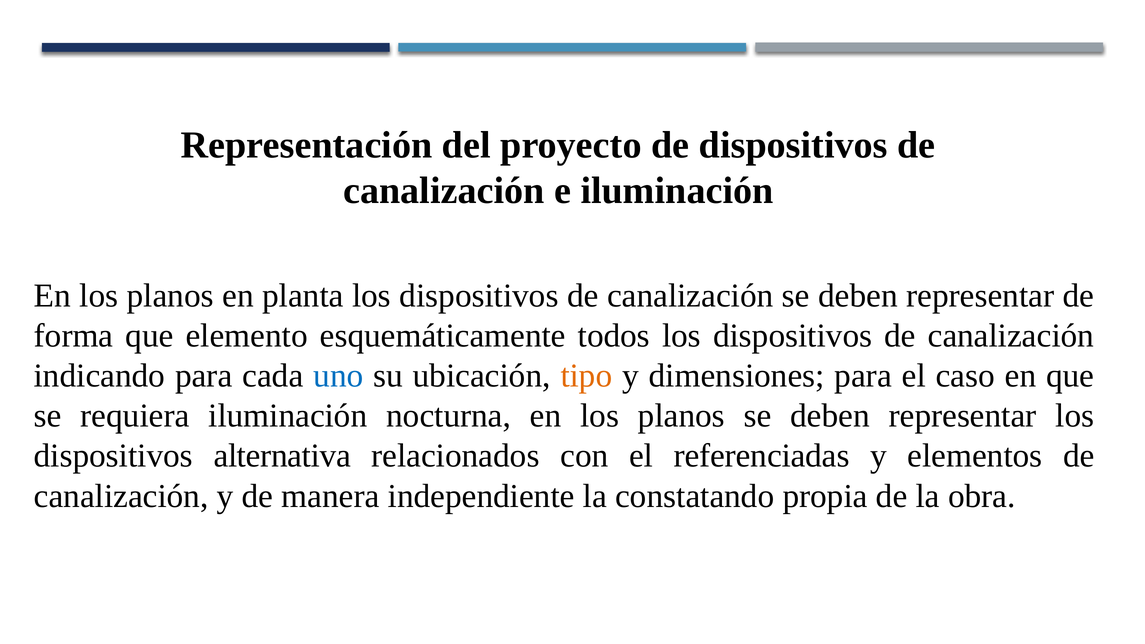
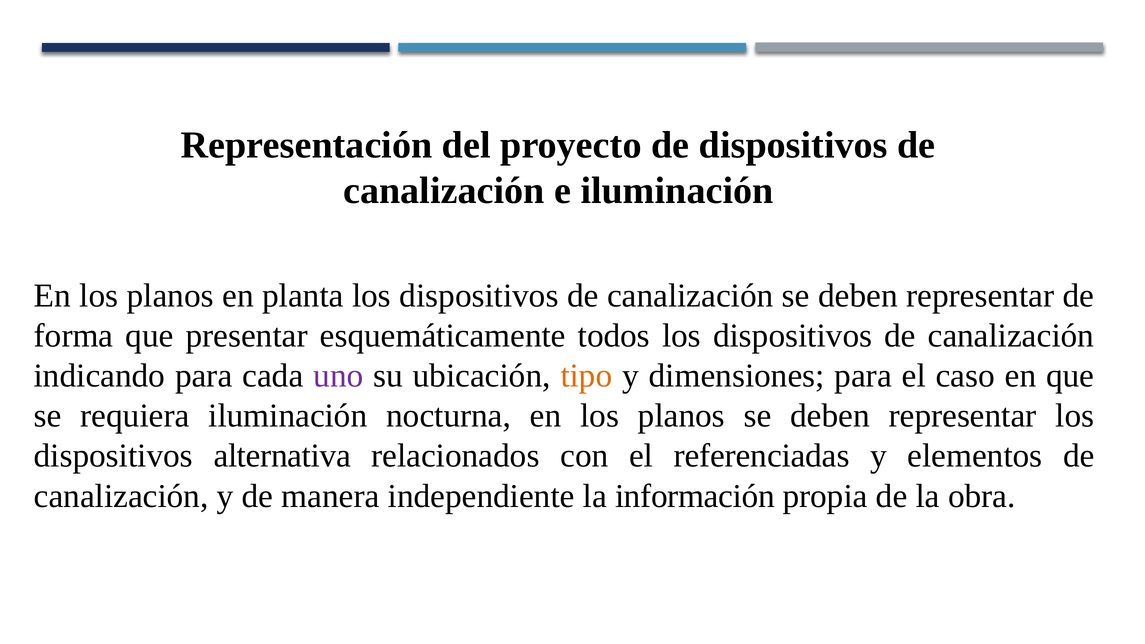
elemento: elemento -> presentar
uno colour: blue -> purple
constatando: constatando -> información
